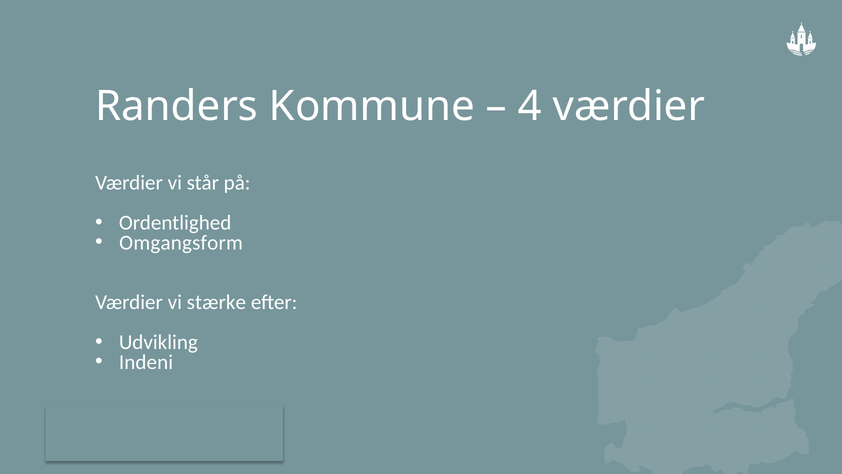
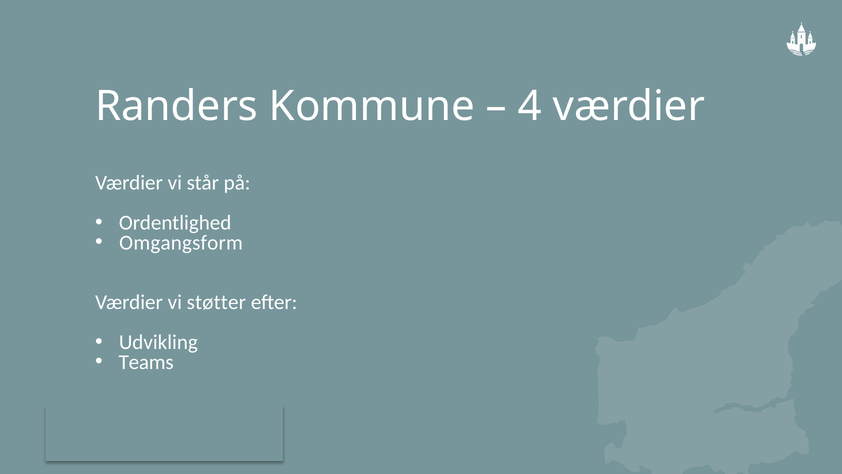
stærke: stærke -> støtter
Indeni: Indeni -> Teams
